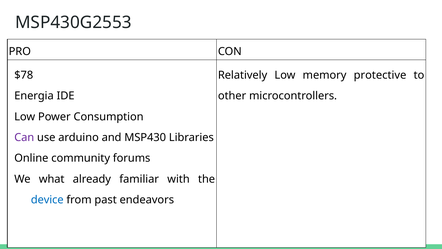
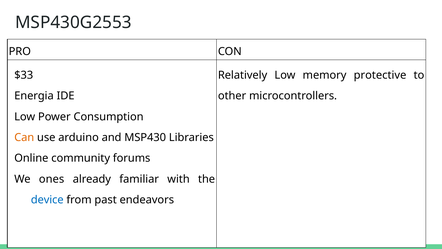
$78: $78 -> $33
Can colour: purple -> orange
what: what -> ones
